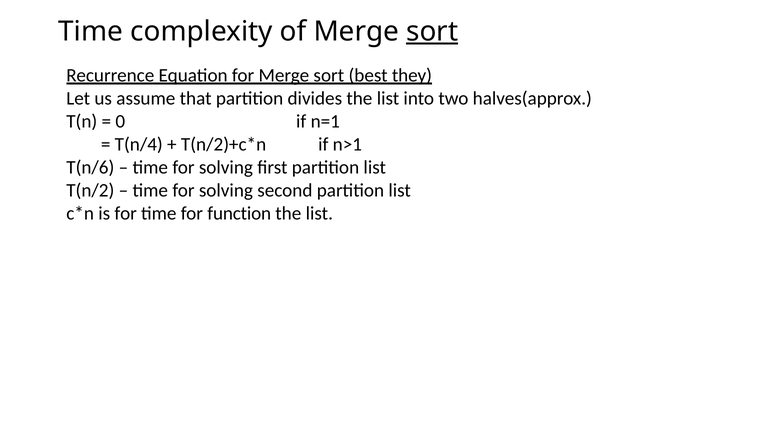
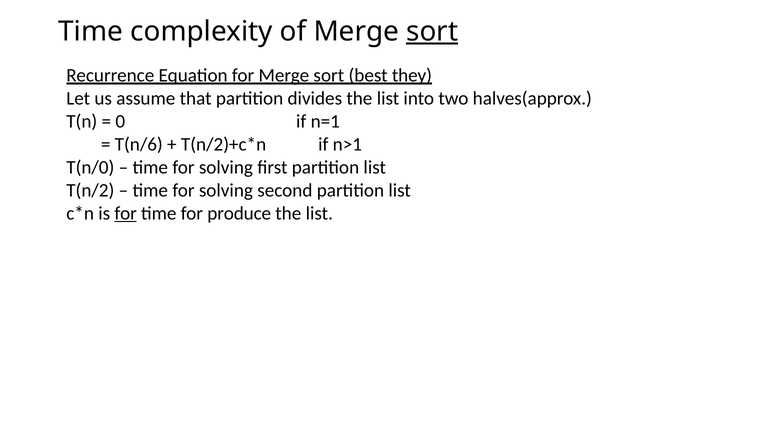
T(n/4: T(n/4 -> T(n/6
T(n/6: T(n/6 -> T(n/0
for at (126, 213) underline: none -> present
function: function -> produce
